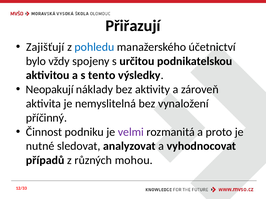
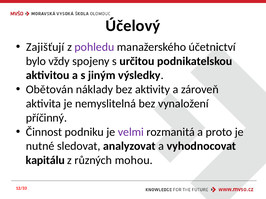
Přiřazují: Přiřazují -> Účelový
pohledu colour: blue -> purple
tento: tento -> jiným
Neopakují: Neopakují -> Obětován
případů: případů -> kapitálu
